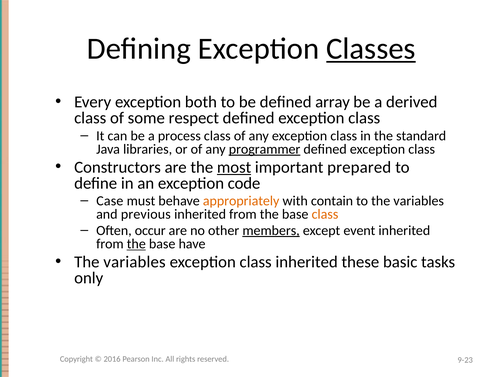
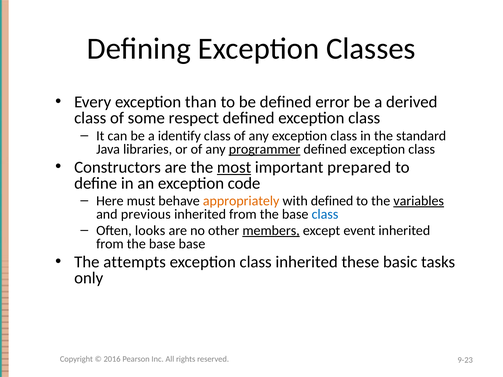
Classes underline: present -> none
both: both -> than
array: array -> error
process: process -> identify
Case: Case -> Here
with contain: contain -> defined
variables at (419, 201) underline: none -> present
class at (325, 214) colour: orange -> blue
occur: occur -> looks
the at (136, 244) underline: present -> none
base have: have -> base
variables at (135, 262): variables -> attempts
